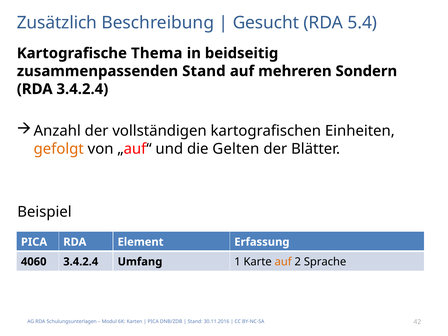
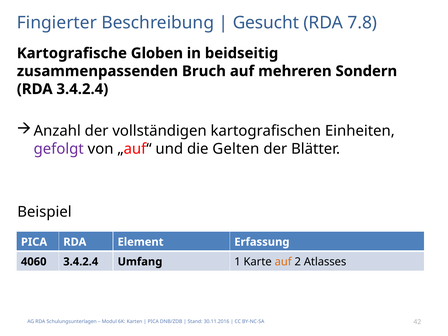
Zusätzlich: Zusätzlich -> Fingierter
5.4: 5.4 -> 7.8
Thema: Thema -> Globen
zusammenpassenden Stand: Stand -> Bruch
gefolgt colour: orange -> purple
Sprache: Sprache -> Atlasses
